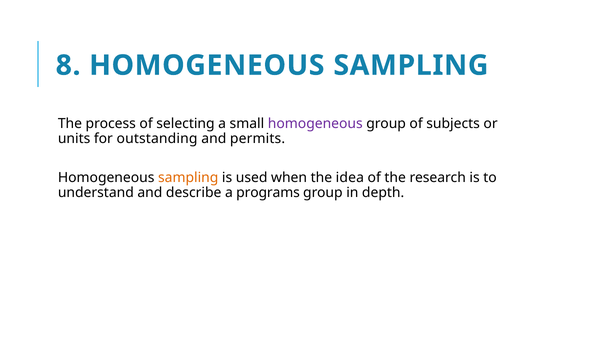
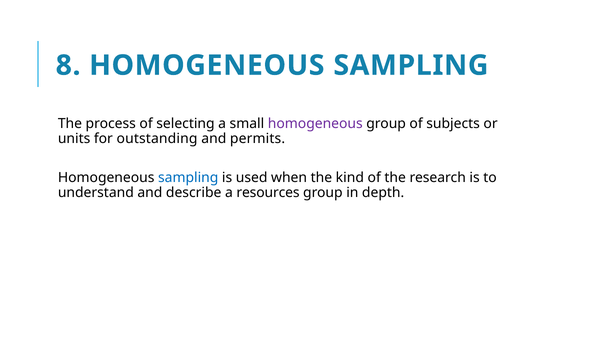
sampling at (188, 178) colour: orange -> blue
idea: idea -> kind
programs: programs -> resources
